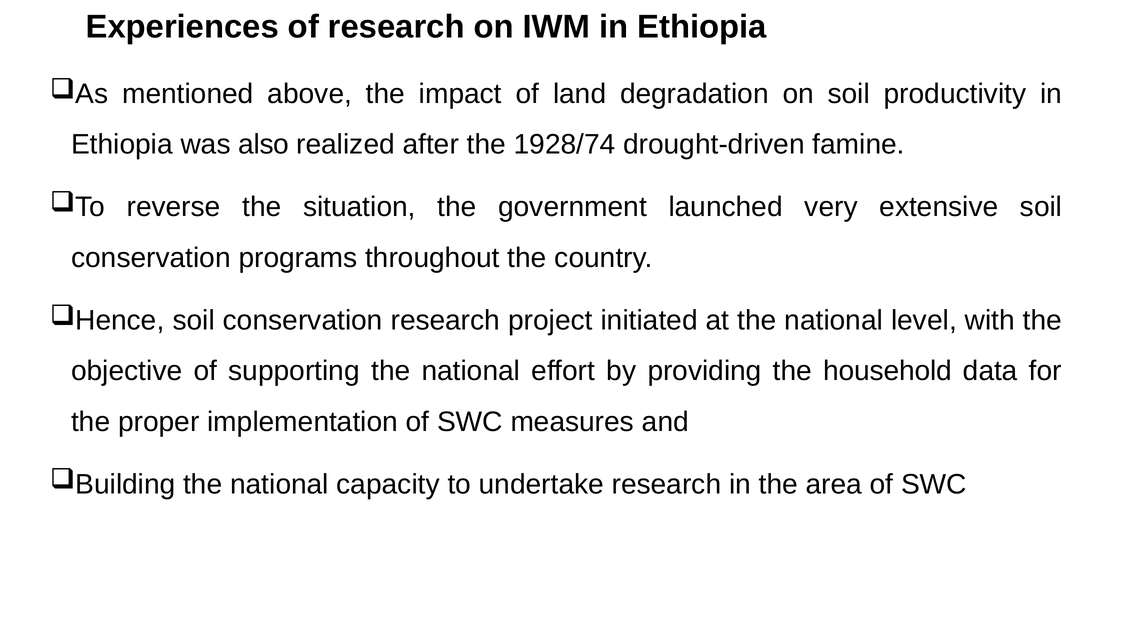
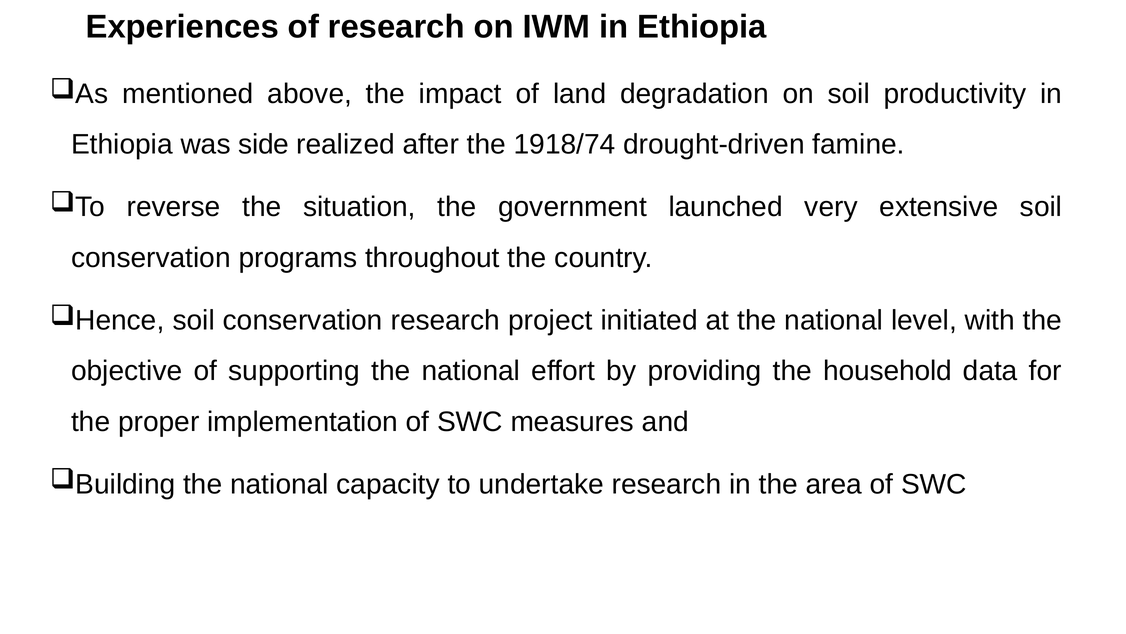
also: also -> side
1928/74: 1928/74 -> 1918/74
